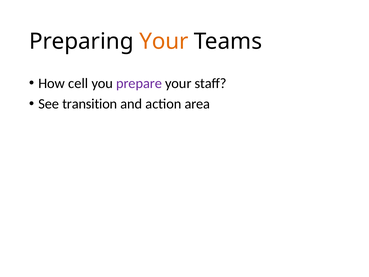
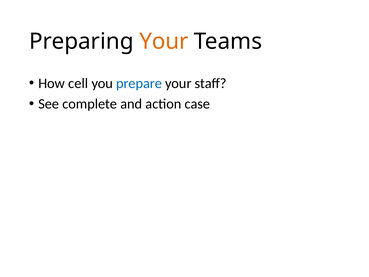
prepare colour: purple -> blue
transition: transition -> complete
area: area -> case
